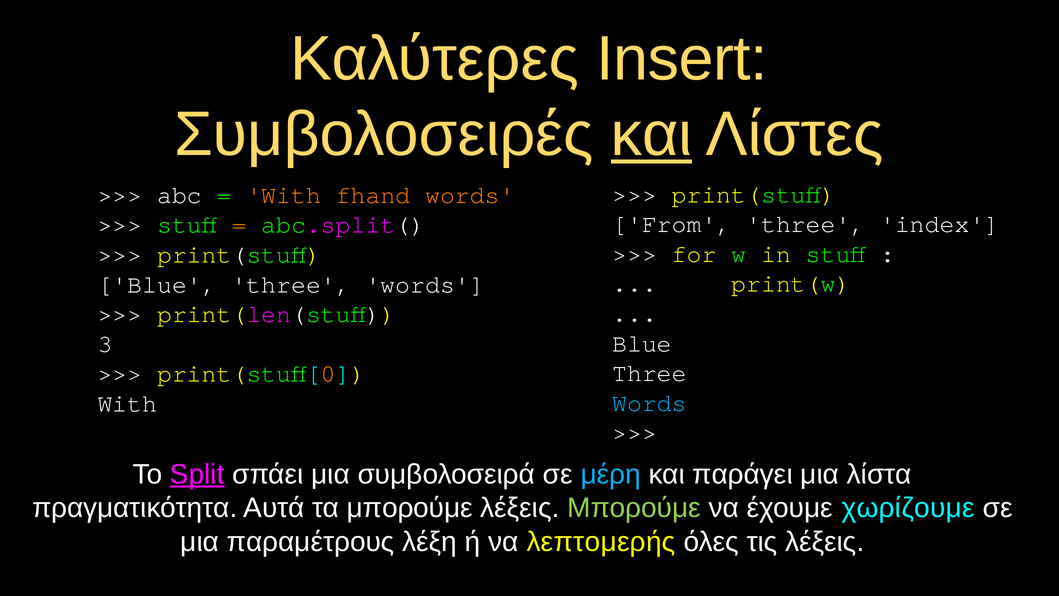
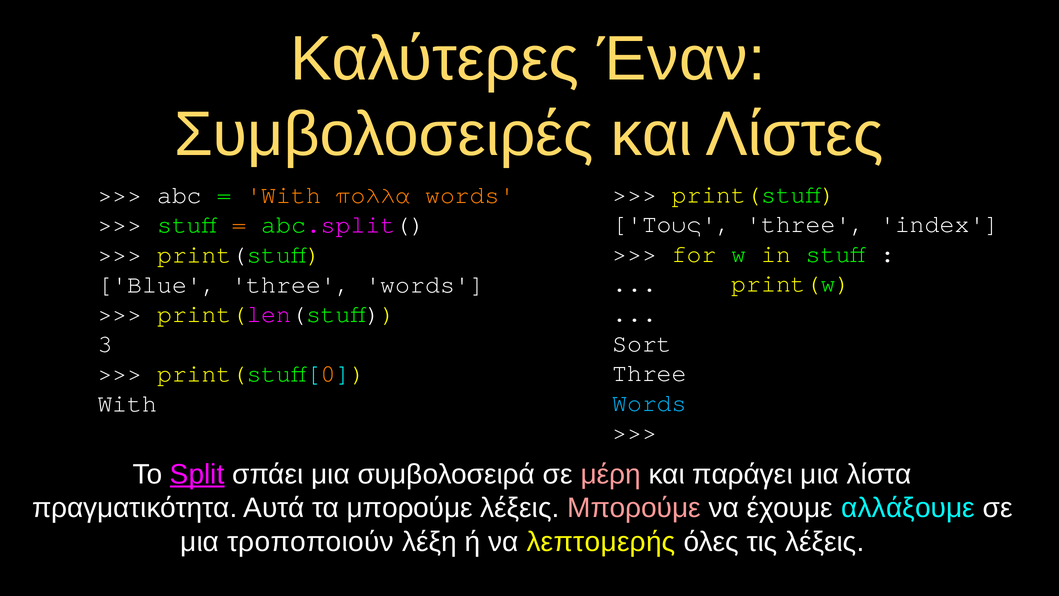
Insert: Insert -> Έναν
και at (652, 134) underline: present -> none
fhand: fhand -> πολλά
From: From -> Τους
Blue at (642, 343): Blue -> Sort
μέρη colour: light blue -> pink
Μπορούμε at (634, 508) colour: light green -> pink
χωρίζουμε: χωρίζουμε -> αλλάξουμε
παραμέτρους: παραμέτρους -> τροποποιούν
